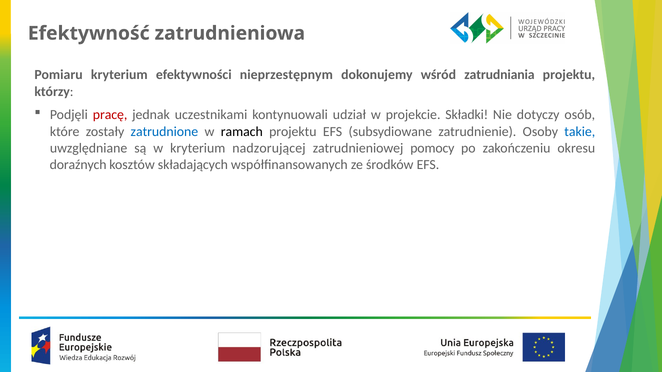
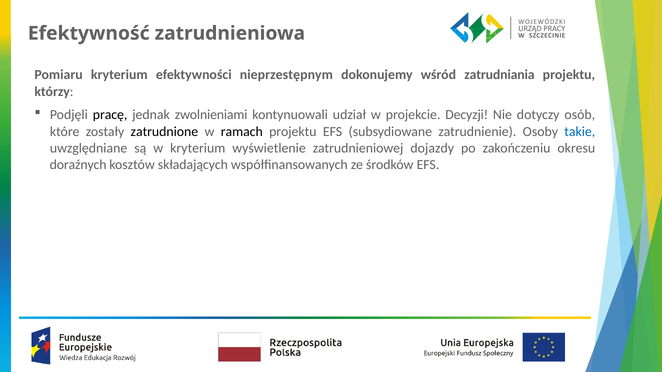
pracę colour: red -> black
uczestnikami: uczestnikami -> zwolnieniami
Składki: Składki -> Decyzji
zatrudnione colour: blue -> black
nadzorującej: nadzorującej -> wyświetlenie
pomocy: pomocy -> dojazdy
